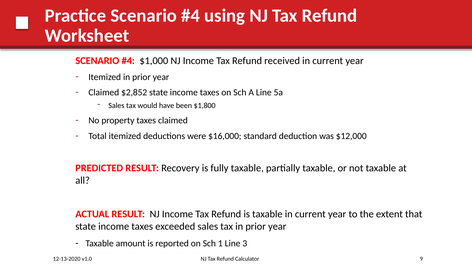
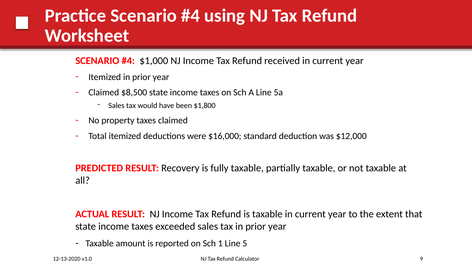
$2,852: $2,852 -> $8,500
3: 3 -> 5
